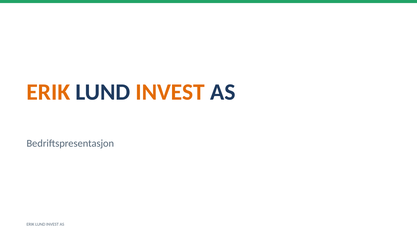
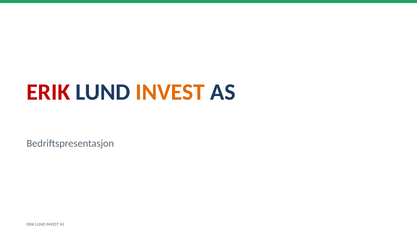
ERIK at (48, 92) colour: orange -> red
